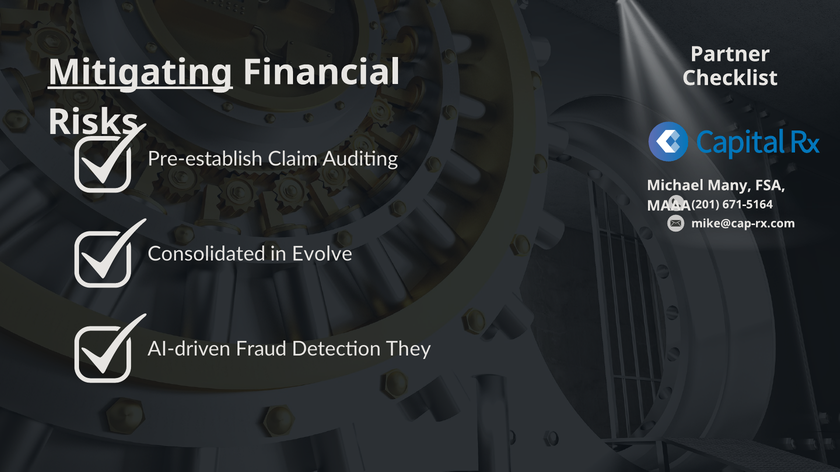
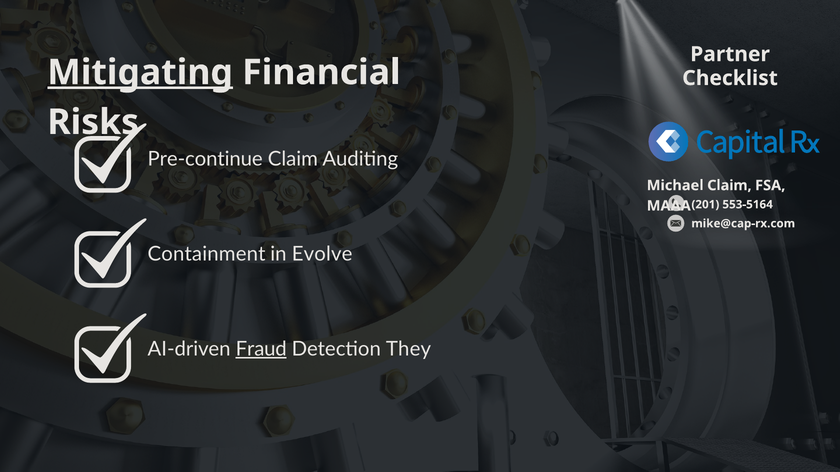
Pre-establish: Pre-establish -> Pre-continue
Michael Many: Many -> Claim
671-5164: 671-5164 -> 553-5164
Consolidated: Consolidated -> Containment
Fraud underline: none -> present
